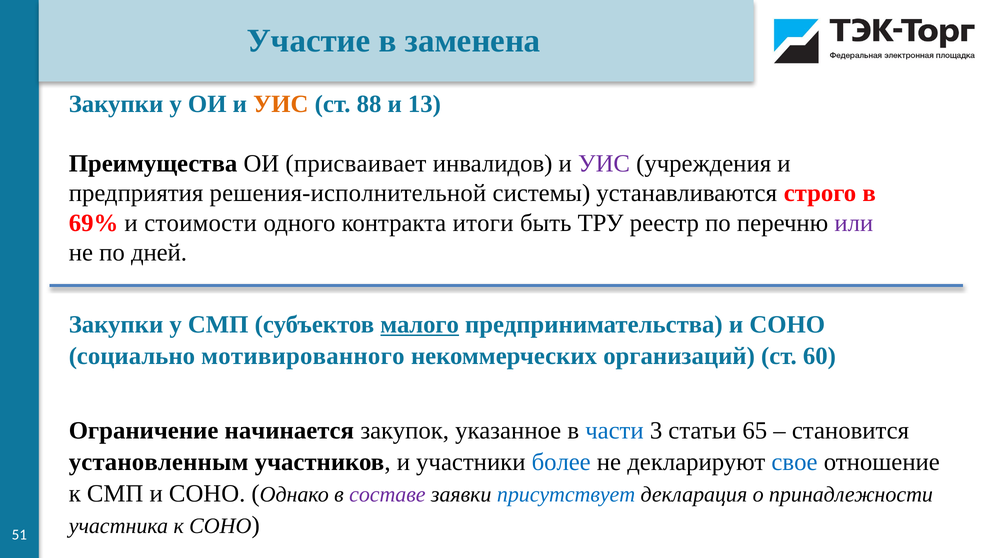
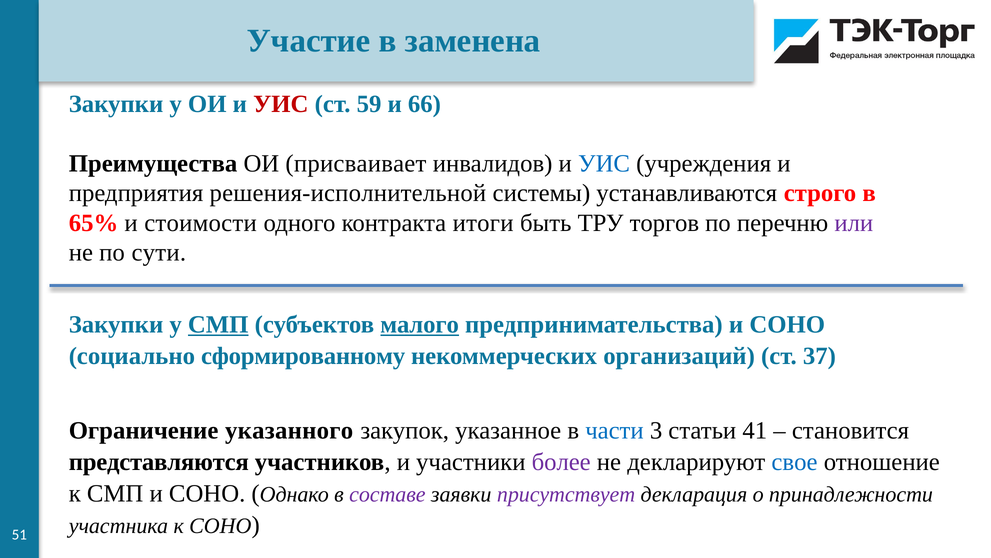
УИС at (281, 104) colour: orange -> red
88: 88 -> 59
13: 13 -> 66
УИС at (604, 163) colour: purple -> blue
69%: 69% -> 65%
реестр: реестр -> торгов
дней: дней -> сути
СМП at (218, 324) underline: none -> present
мотивированного: мотивированного -> сформированному
60: 60 -> 37
начинается: начинается -> указанного
65: 65 -> 41
установленным: установленным -> представляются
более colour: blue -> purple
присутствует colour: blue -> purple
